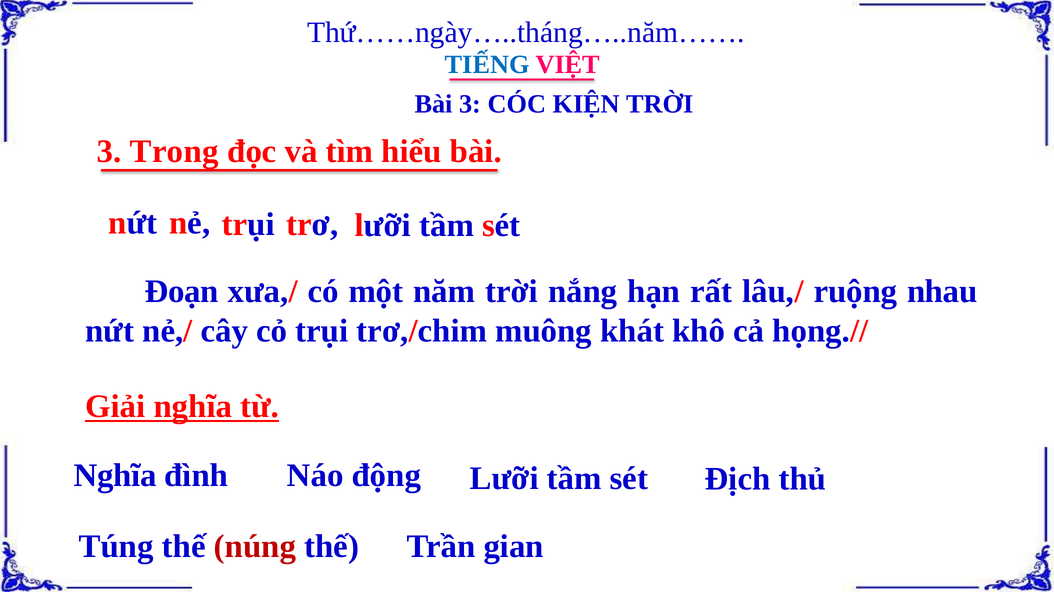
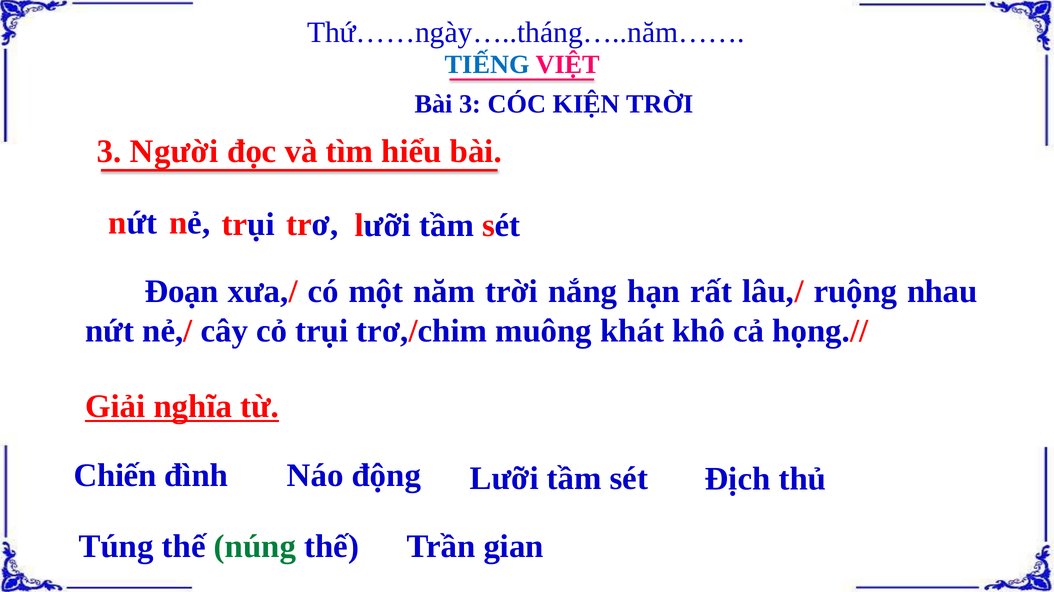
Trong: Trong -> Người
Nghĩa at (115, 476): Nghĩa -> Chiến
núng colour: red -> green
